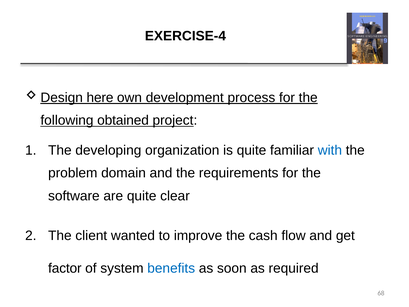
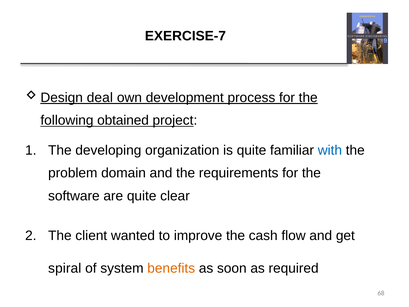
EXERCISE-4: EXERCISE-4 -> EXERCISE-7
here: here -> deal
factor: factor -> spiral
benefits colour: blue -> orange
